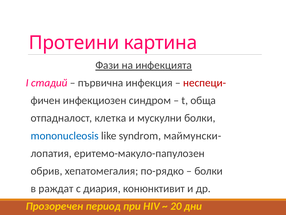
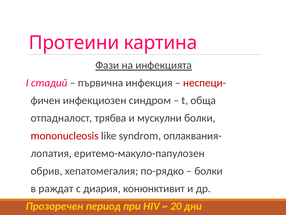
клетка: клетка -> трябва
mononucleosis colour: blue -> red
маймунски-: маймунски- -> оплаквания-
